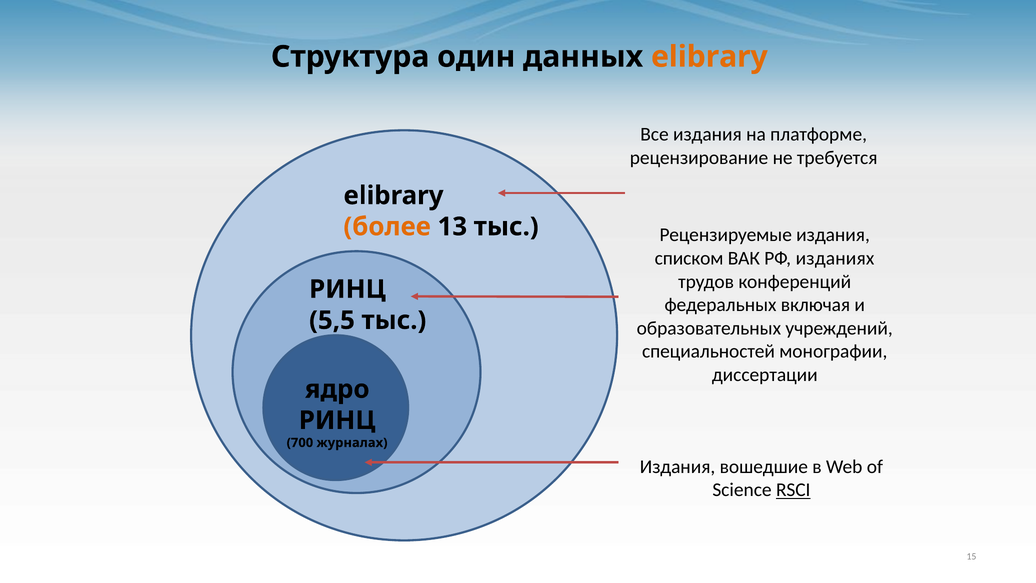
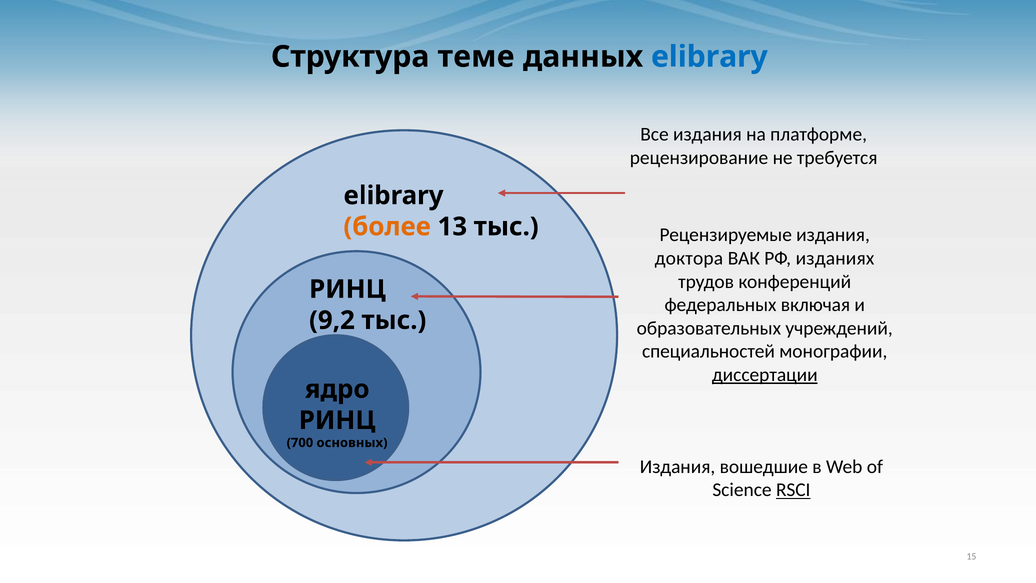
один: один -> теме
elibrary at (709, 57) colour: orange -> blue
списком: списком -> доктора
5,5: 5,5 -> 9,2
диссертации underline: none -> present
журналах: журналах -> основных
